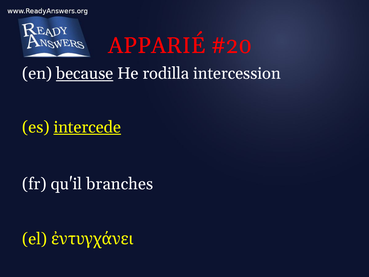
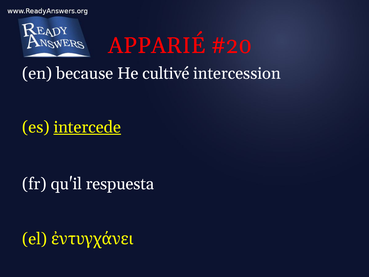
because underline: present -> none
rodilla: rodilla -> cultivé
branches: branches -> respuesta
